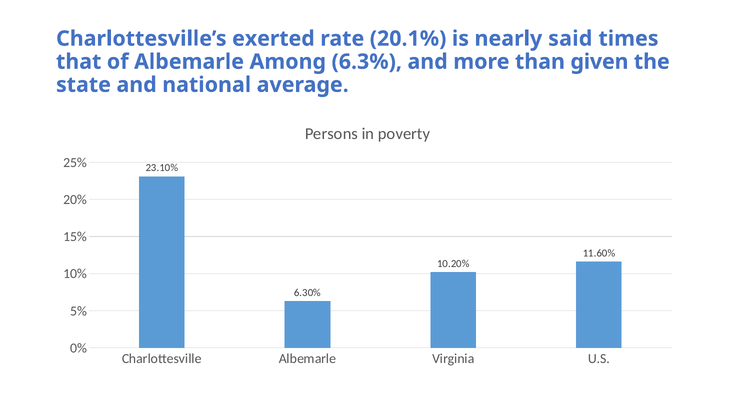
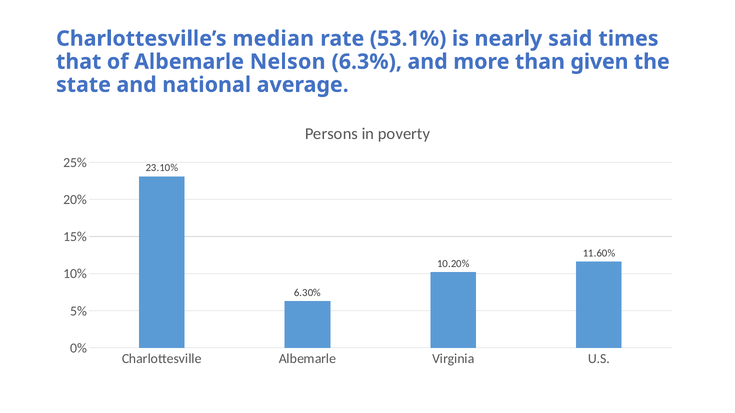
exerted: exerted -> median
20.1%: 20.1% -> 53.1%
Among: Among -> Nelson
